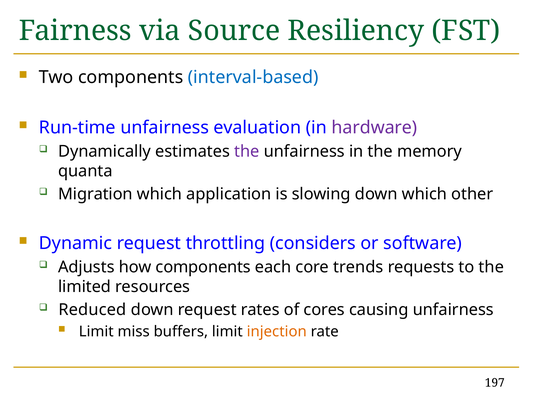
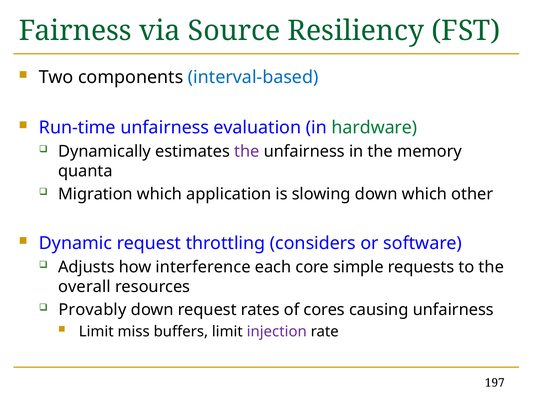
hardware colour: purple -> green
how components: components -> interference
trends: trends -> simple
limited: limited -> overall
Reduced: Reduced -> Provably
injection colour: orange -> purple
